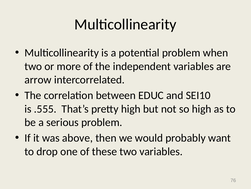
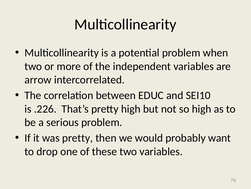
.555: .555 -> .226
was above: above -> pretty
